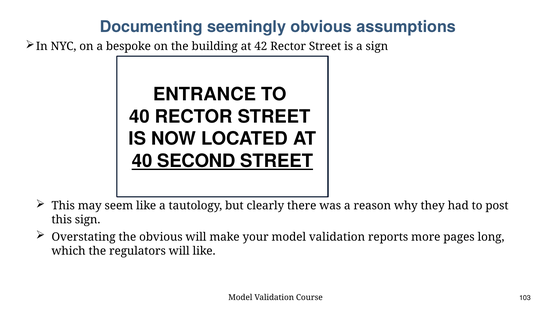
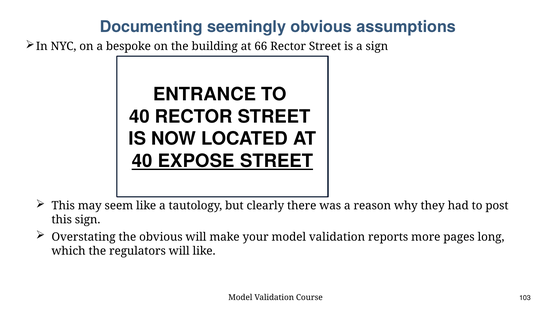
42: 42 -> 66
SECOND: SECOND -> EXPOSE
